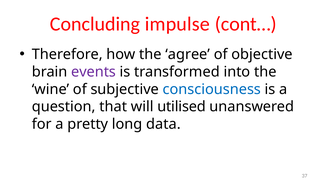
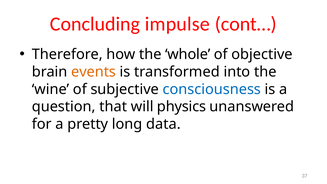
agree: agree -> whole
events colour: purple -> orange
utilised: utilised -> physics
